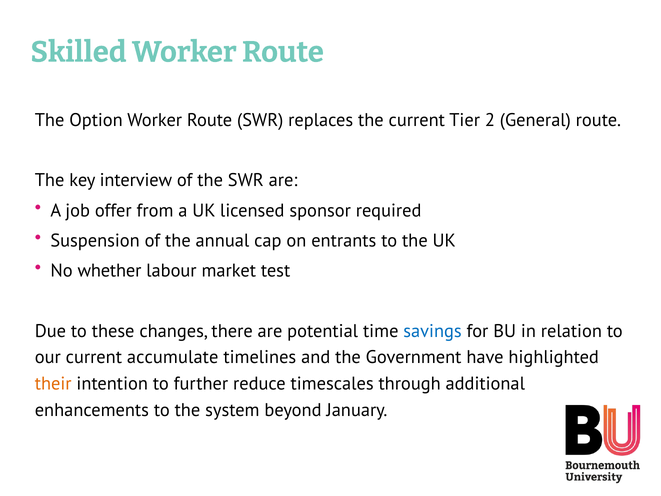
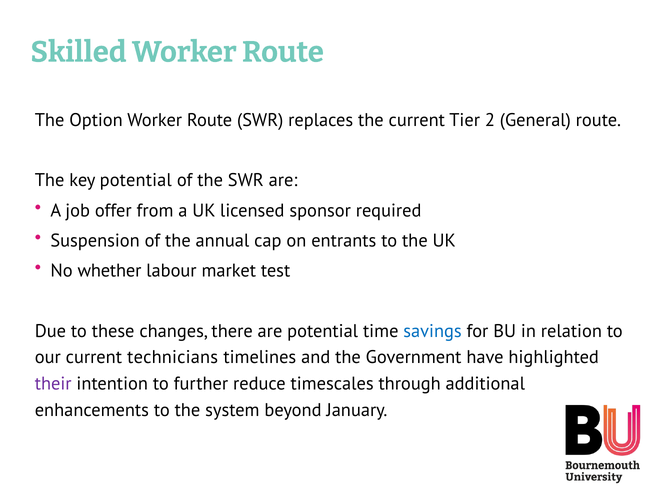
key interview: interview -> potential
accumulate: accumulate -> technicians
their colour: orange -> purple
